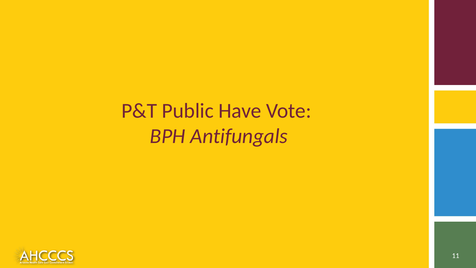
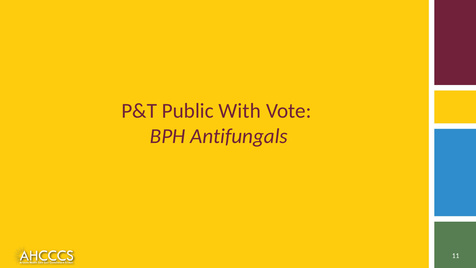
Have: Have -> With
